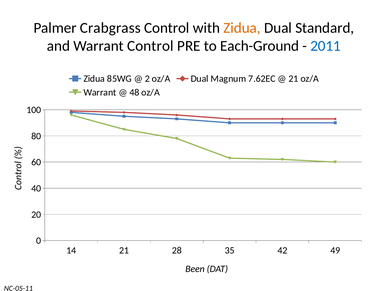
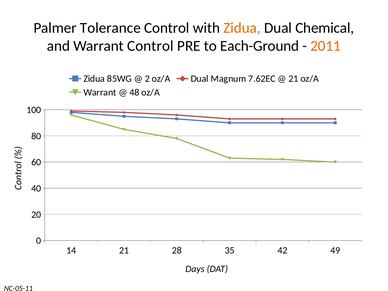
Crabgrass: Crabgrass -> Tolerance
Standard: Standard -> Chemical
2011 colour: blue -> orange
Been: Been -> Days
